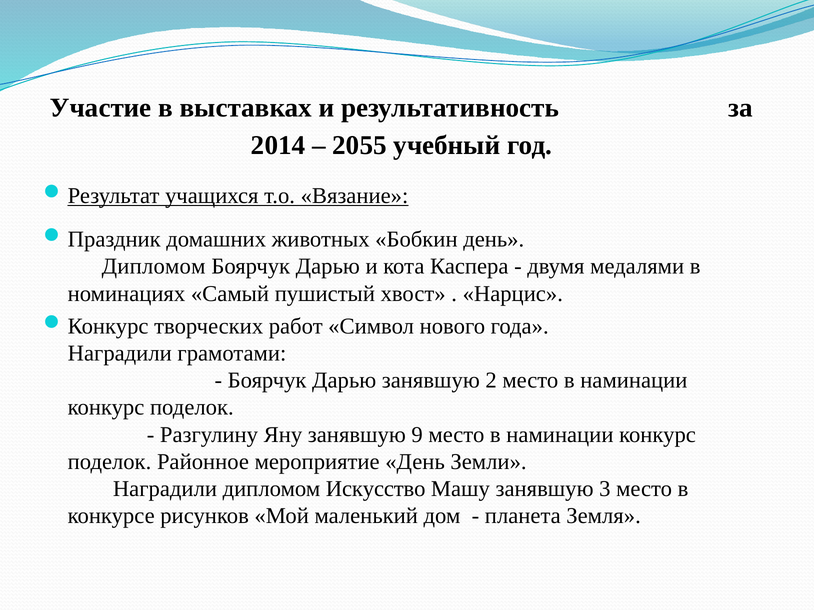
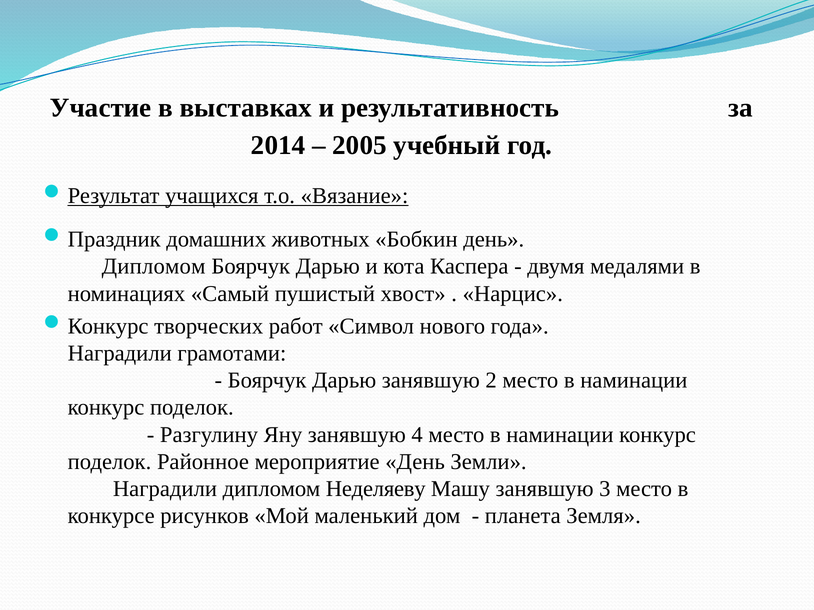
2055: 2055 -> 2005
9: 9 -> 4
Искусство: Искусство -> Неделяеву
